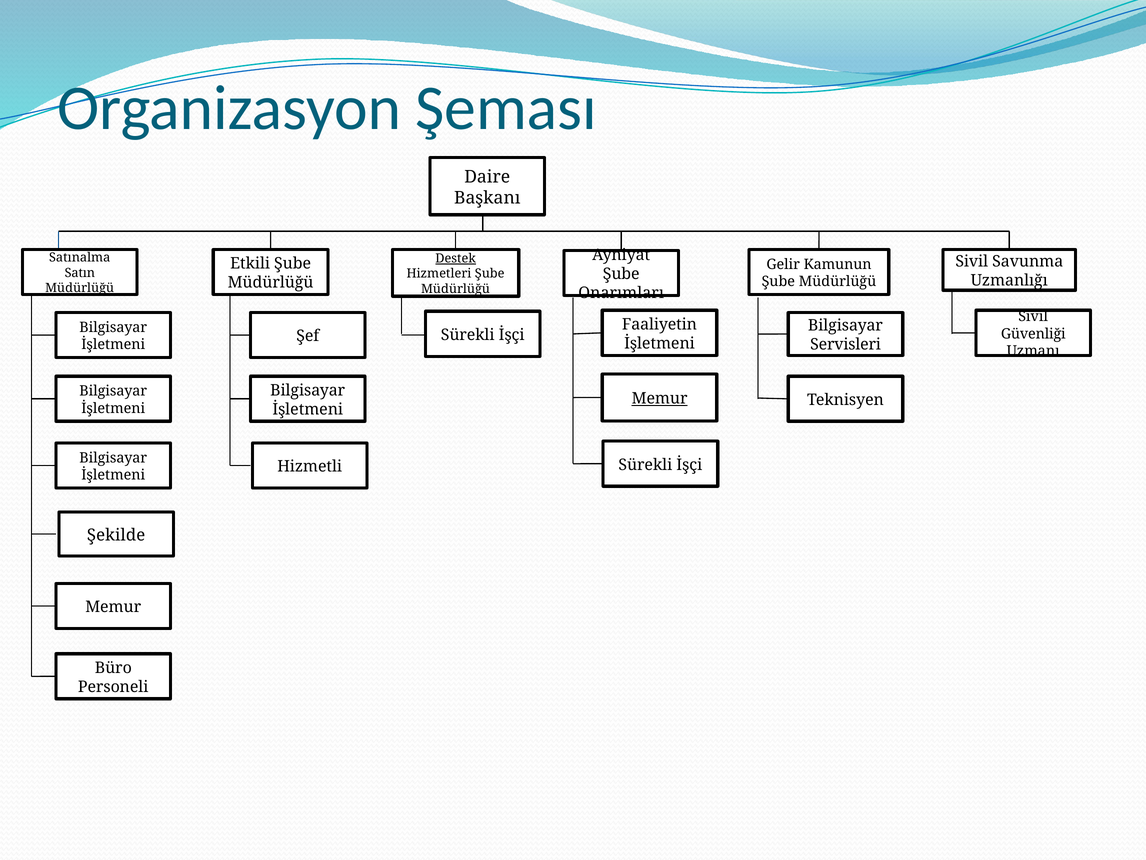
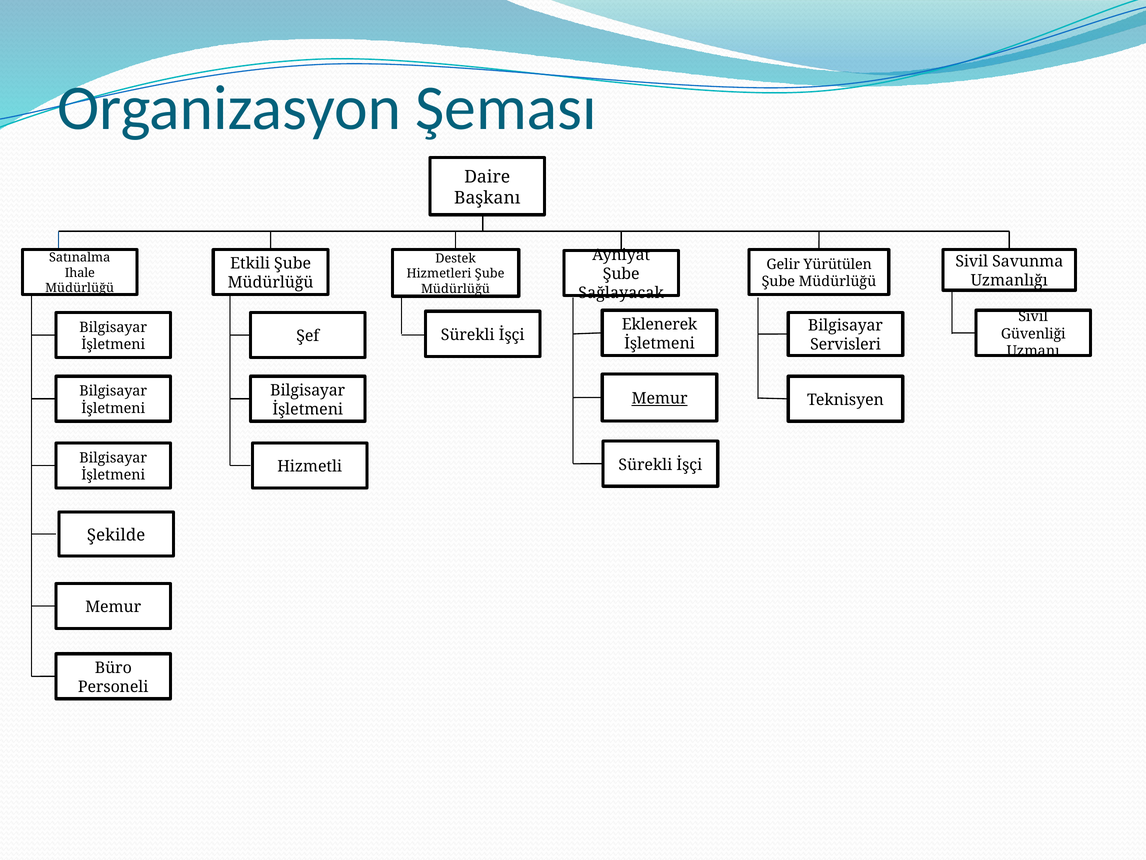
Destek underline: present -> none
Kamunun: Kamunun -> Yürütülen
Satın: Satın -> Ihale
Onarımları: Onarımları -> Sağlayacak
Faaliyetin: Faaliyetin -> Eklenerek
